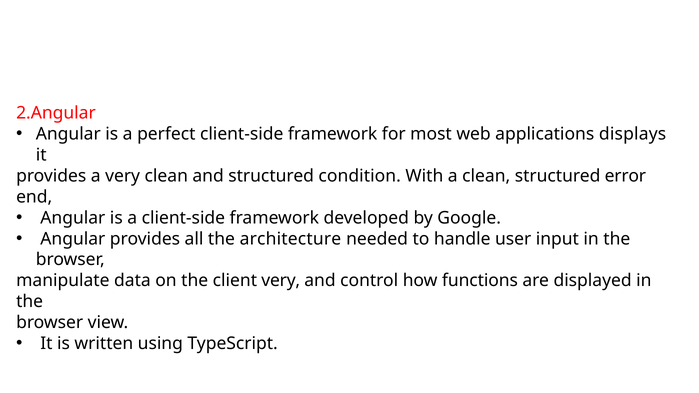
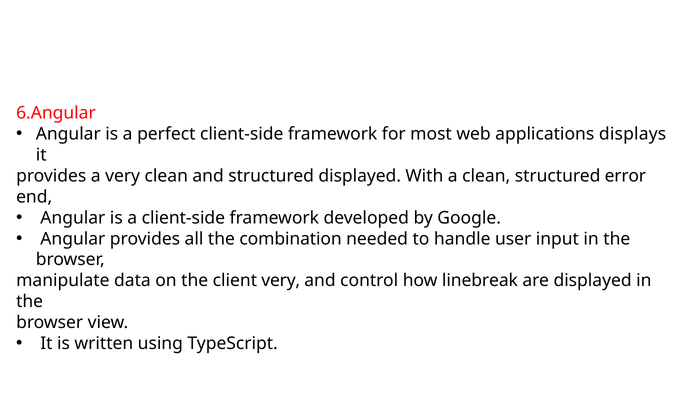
2.Angular: 2.Angular -> 6.Angular
structured condition: condition -> displayed
architecture: architecture -> combination
functions: functions -> linebreak
